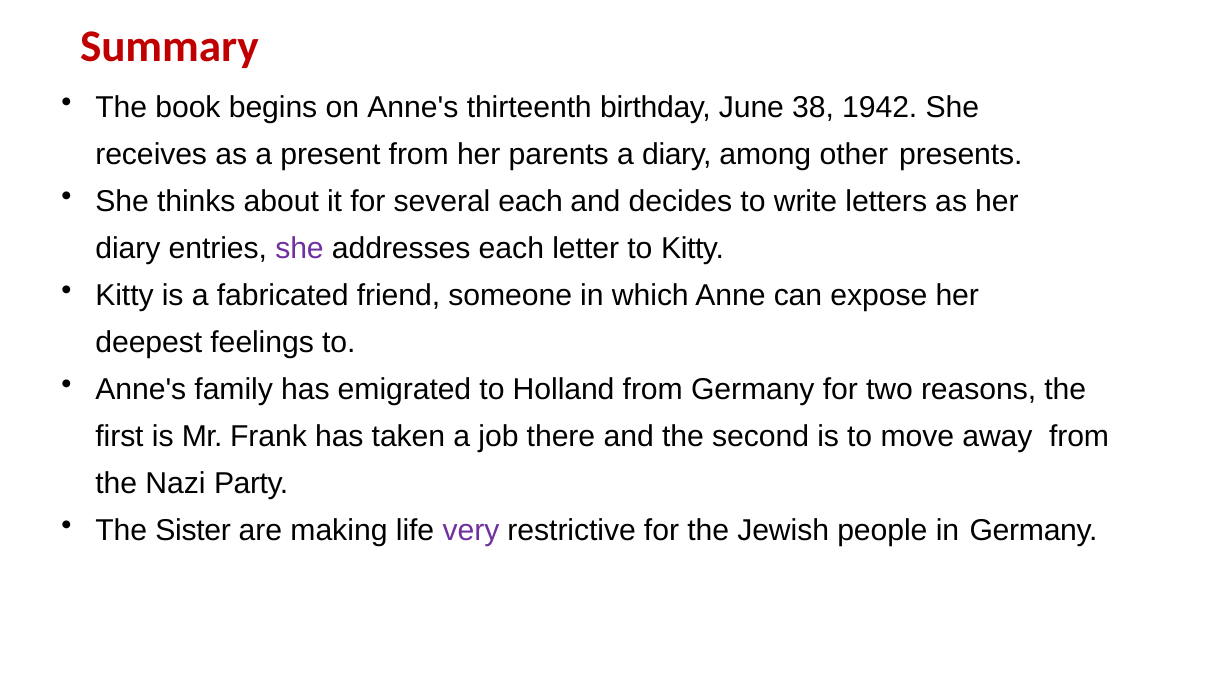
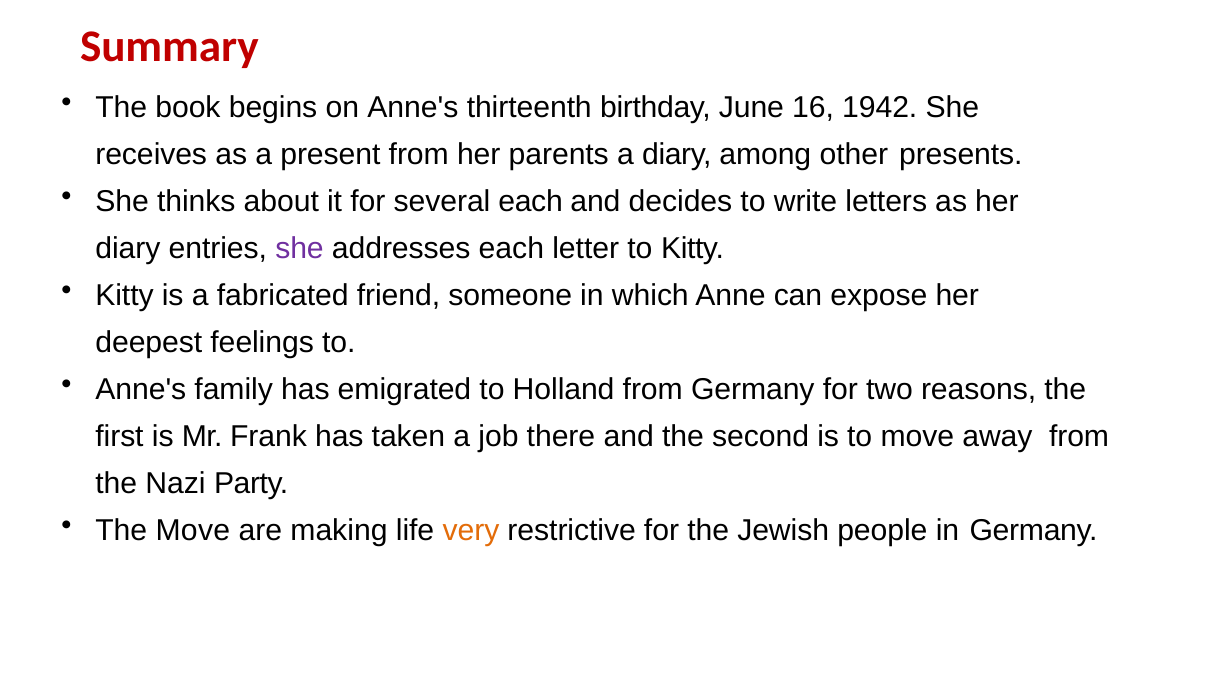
38: 38 -> 16
The Sister: Sister -> Move
very colour: purple -> orange
